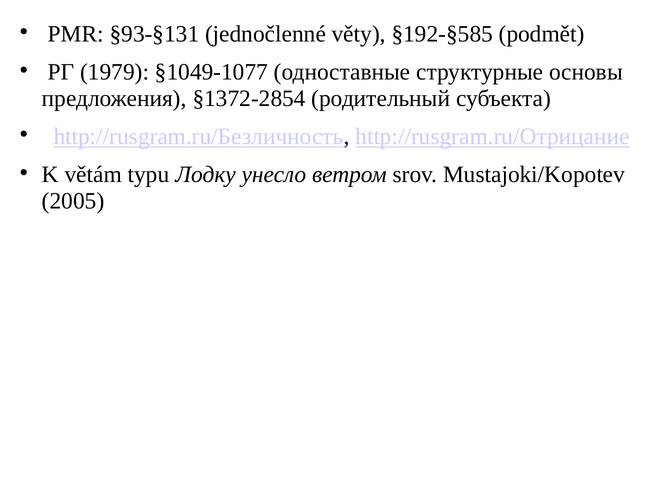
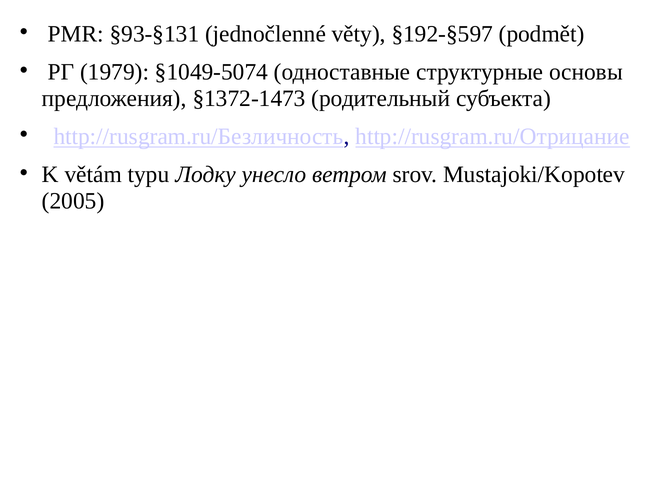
§192-§585: §192-§585 -> §192-§597
§1049-1077: §1049-1077 -> §1049-5074
§1372-2854: §1372-2854 -> §1372-1473
